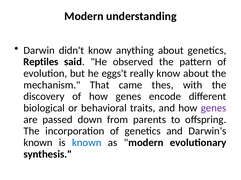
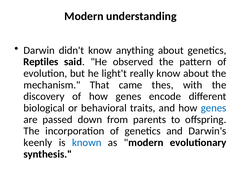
eggs't: eggs't -> light't
genes at (214, 108) colour: purple -> blue
known at (38, 143): known -> keenly
